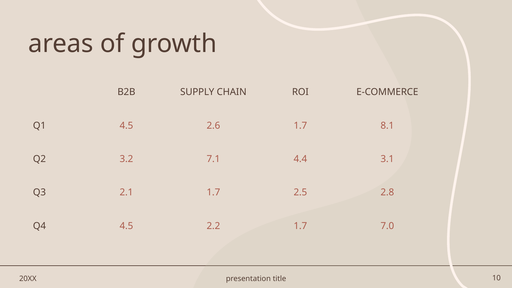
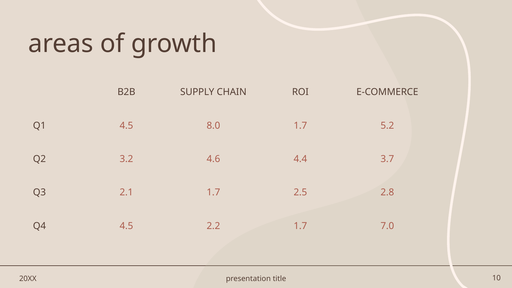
2.6: 2.6 -> 8.0
8.1: 8.1 -> 5.2
7.1: 7.1 -> 4.6
3.1: 3.1 -> 3.7
